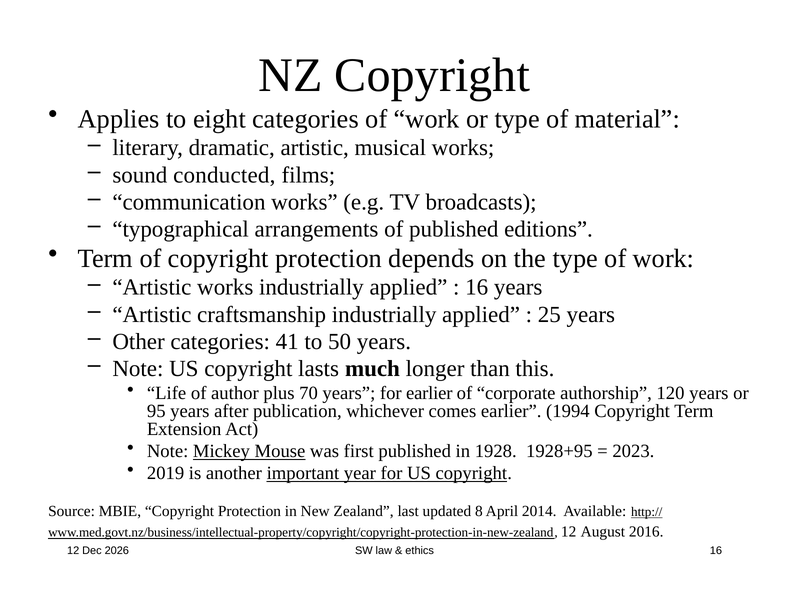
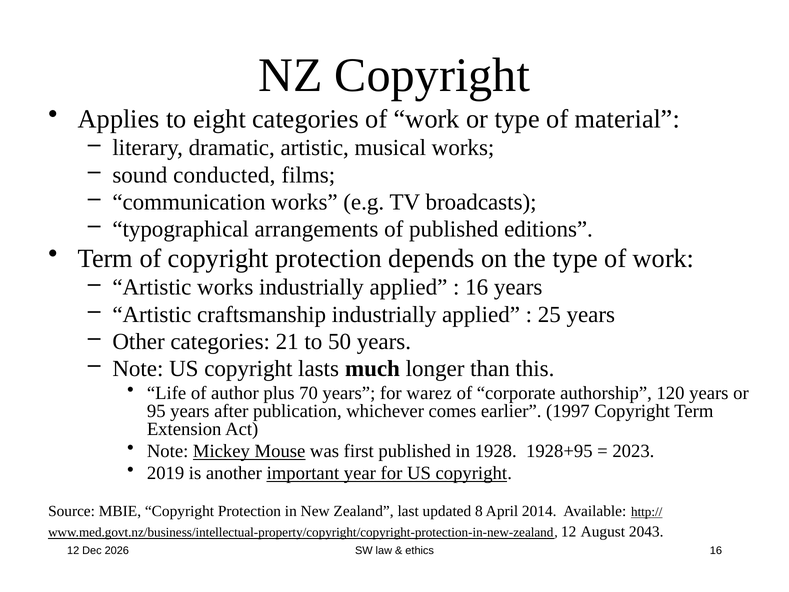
41: 41 -> 21
for earlier: earlier -> warez
1994: 1994 -> 1997
2016: 2016 -> 2043
